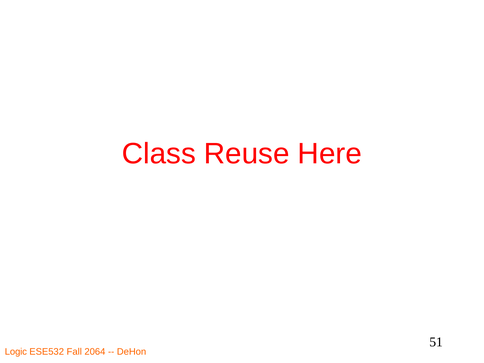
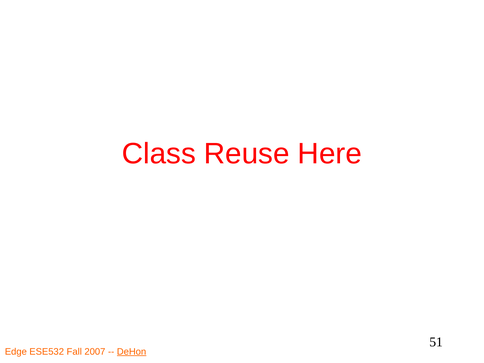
Logic: Logic -> Edge
2064: 2064 -> 2007
DeHon underline: none -> present
